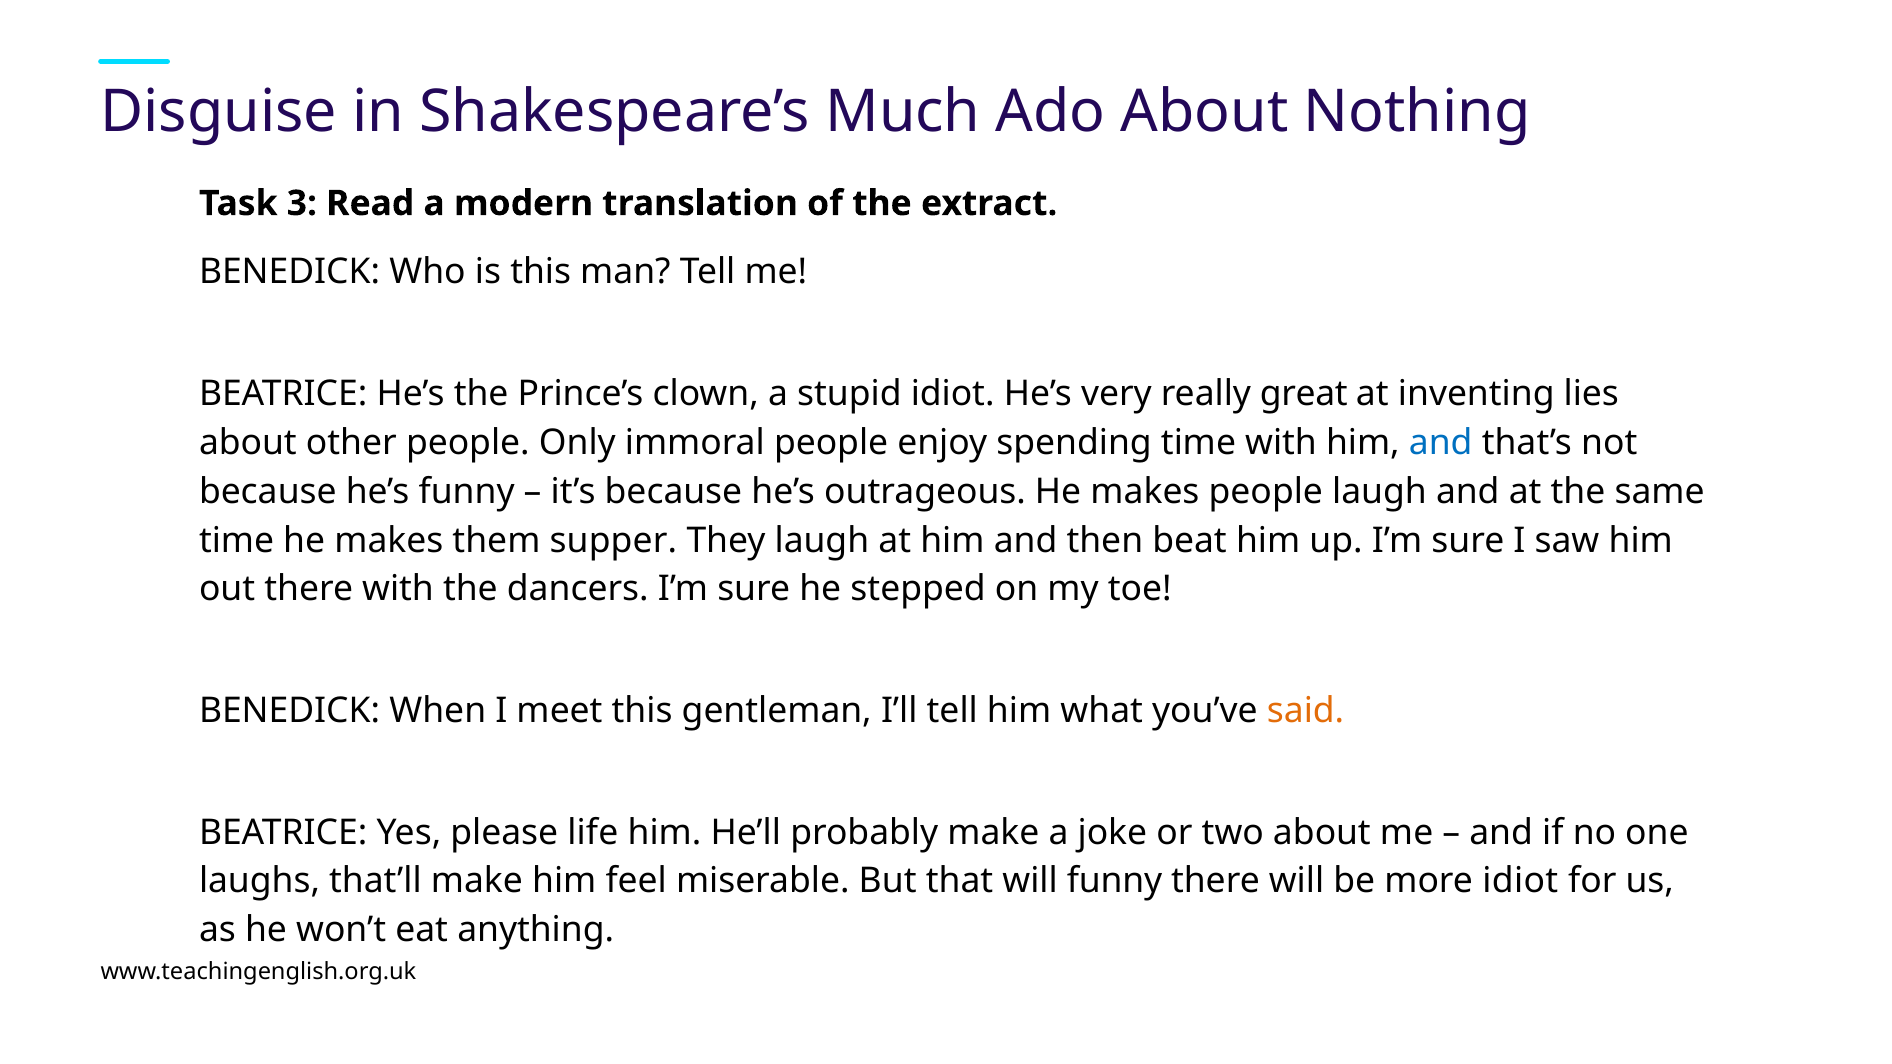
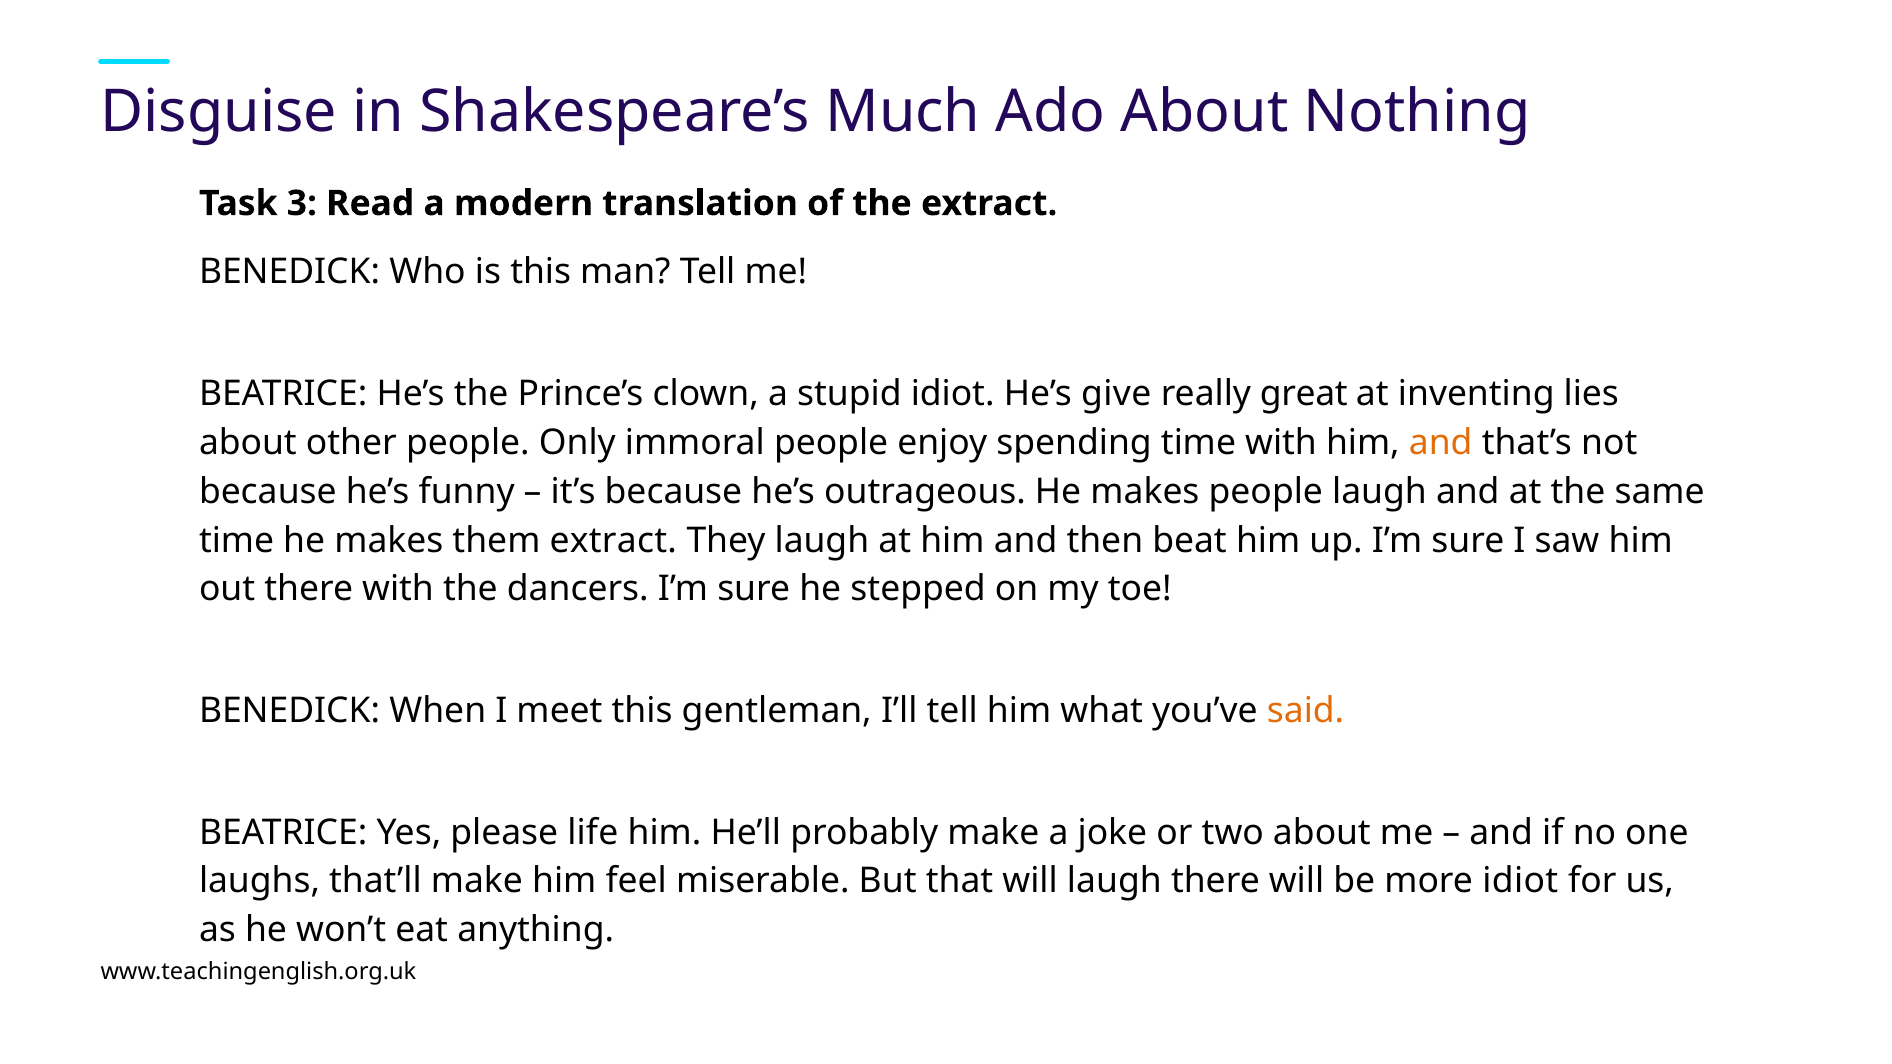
very: very -> give
and at (1441, 443) colour: blue -> orange
them supper: supper -> extract
will funny: funny -> laugh
